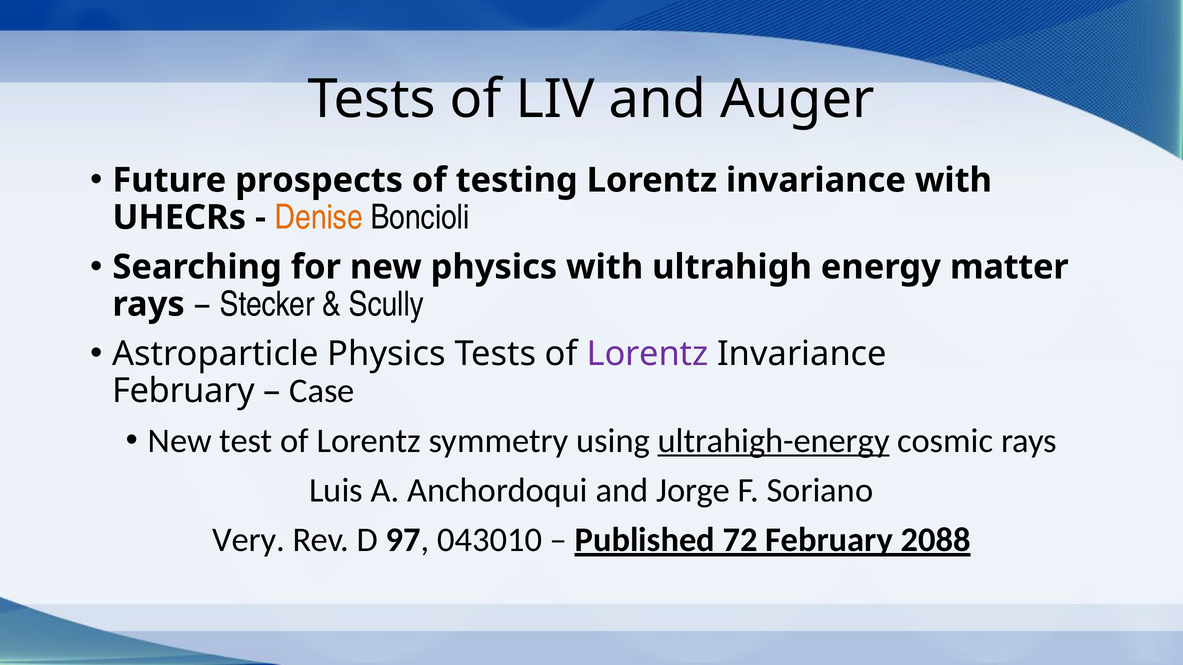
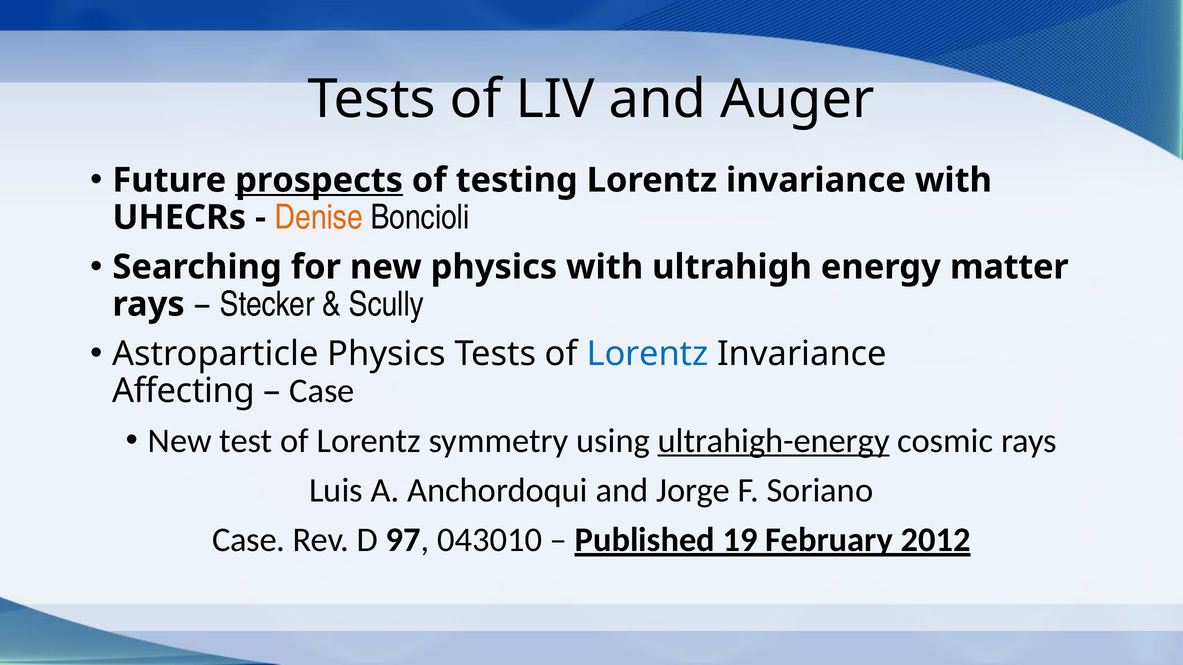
prospects underline: none -> present
Lorentz at (648, 354) colour: purple -> blue
February at (184, 391): February -> Affecting
Very at (249, 540): Very -> Case
72: 72 -> 19
2088: 2088 -> 2012
